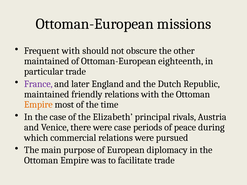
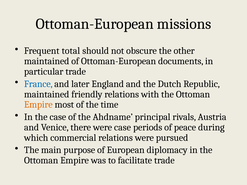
Frequent with: with -> total
eighteenth: eighteenth -> documents
France colour: purple -> blue
Elizabeth: Elizabeth -> Ahdname
